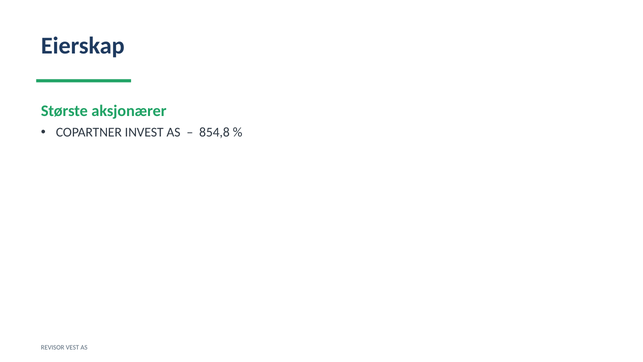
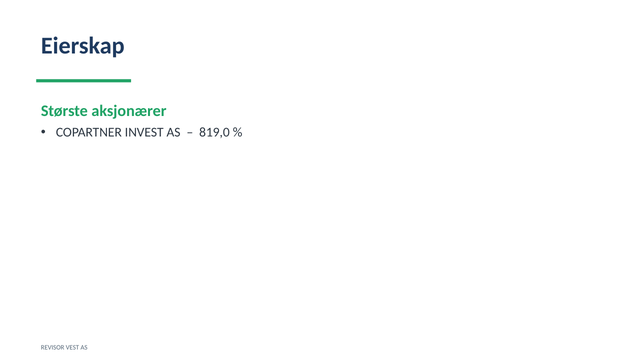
854,8: 854,8 -> 819,0
